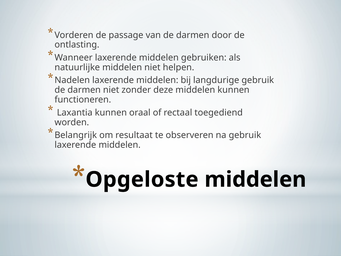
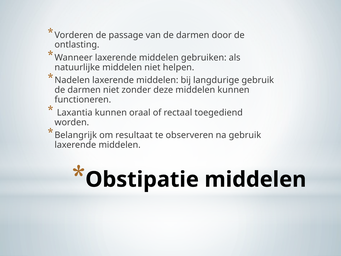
Opgeloste: Opgeloste -> Obstipatie
